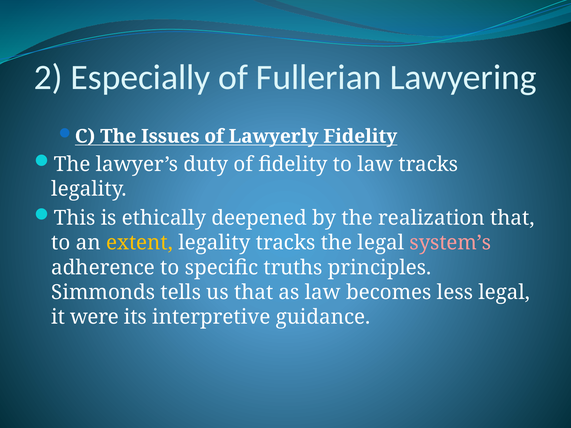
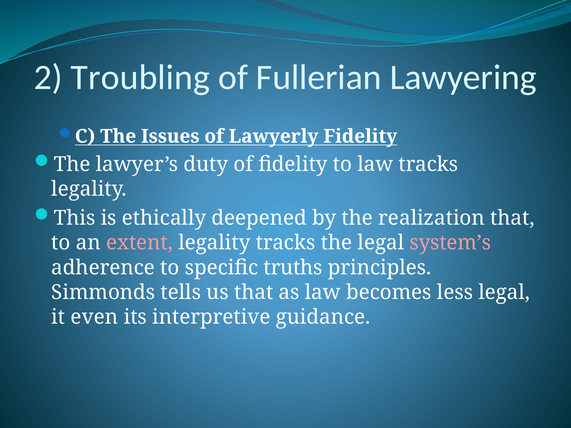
Especially: Especially -> Troubling
extent colour: yellow -> pink
were: were -> even
